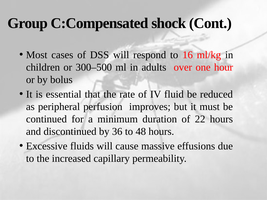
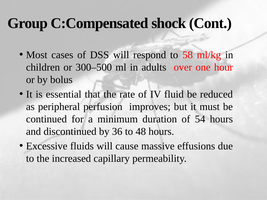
16: 16 -> 58
22: 22 -> 54
